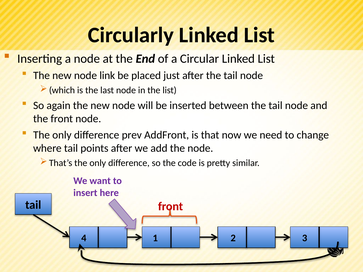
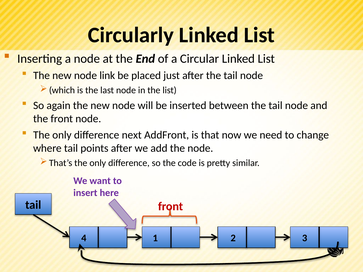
prev: prev -> next
